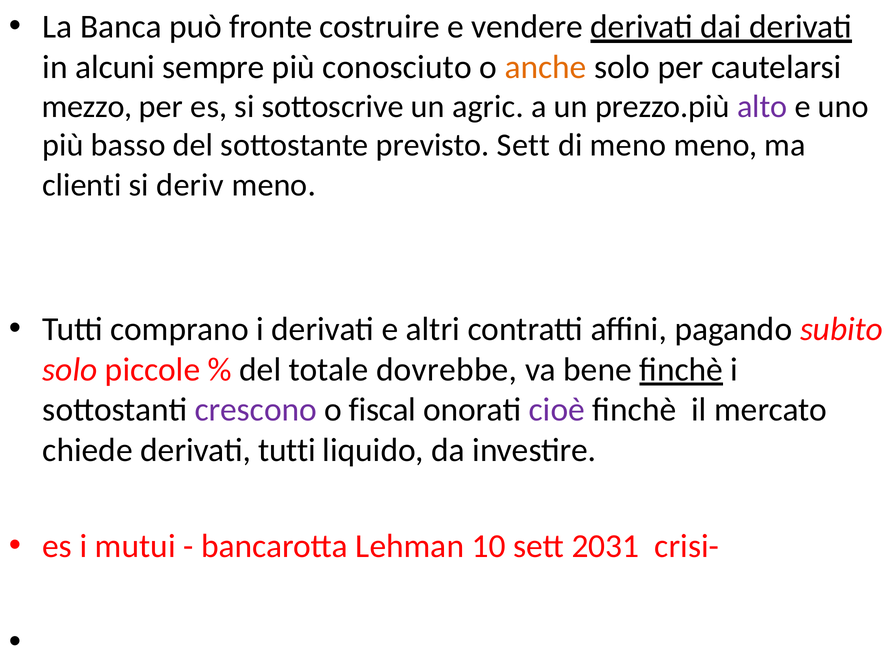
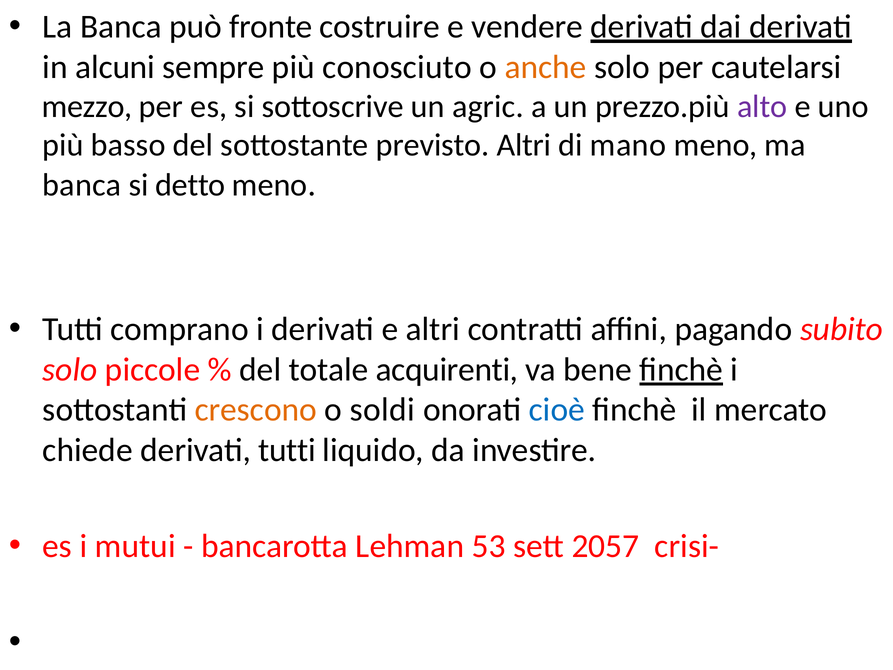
previsto Sett: Sett -> Altri
di meno: meno -> mano
clienti at (82, 185): clienti -> banca
deriv: deriv -> detto
dovrebbe: dovrebbe -> acquirenti
crescono colour: purple -> orange
fiscal: fiscal -> soldi
cioè colour: purple -> blue
10: 10 -> 53
2031: 2031 -> 2057
